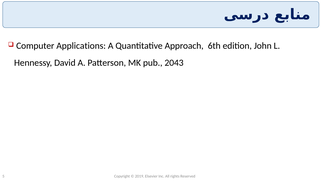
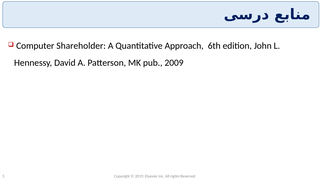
Applications: Applications -> Shareholder
2043: 2043 -> 2009
